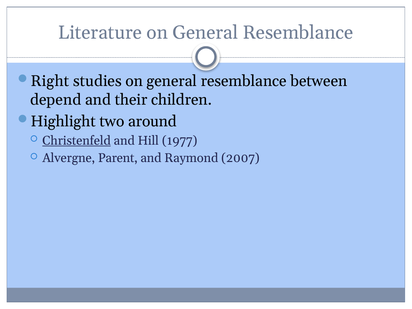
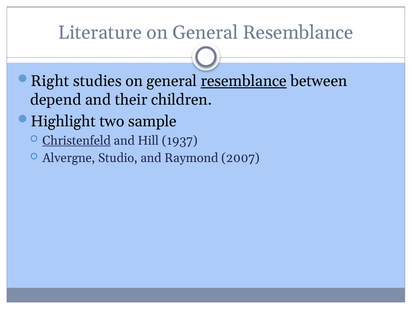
resemblance at (244, 81) underline: none -> present
around: around -> sample
1977: 1977 -> 1937
Parent: Parent -> Studio
